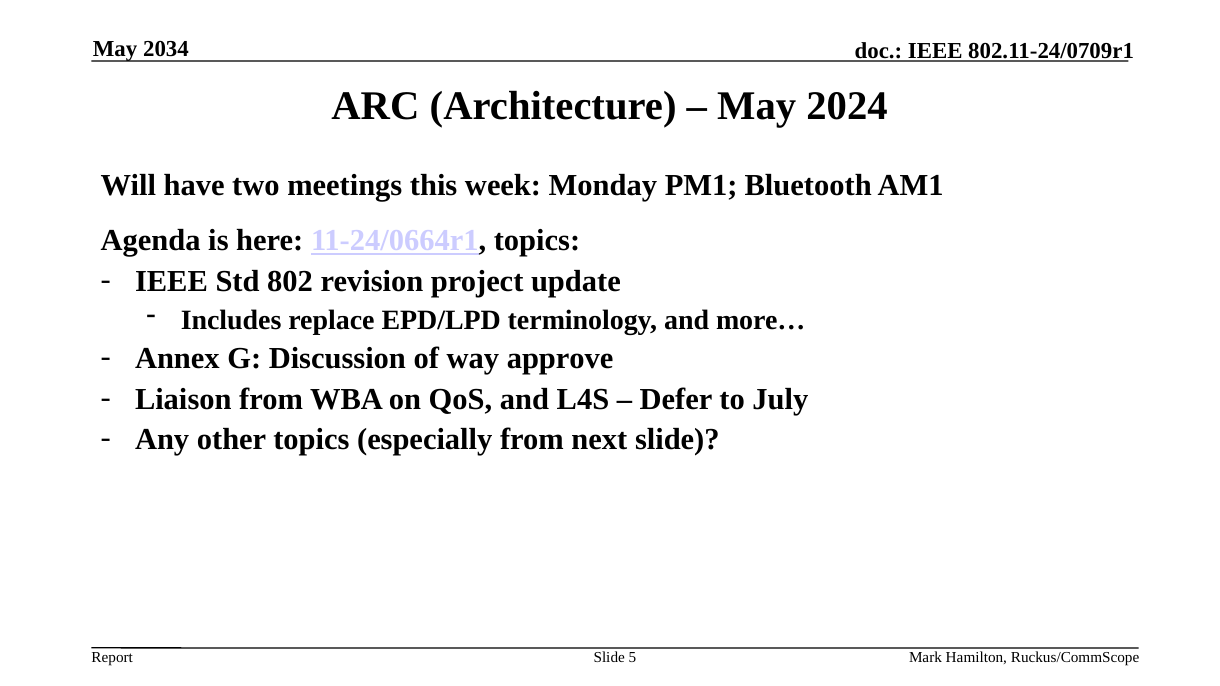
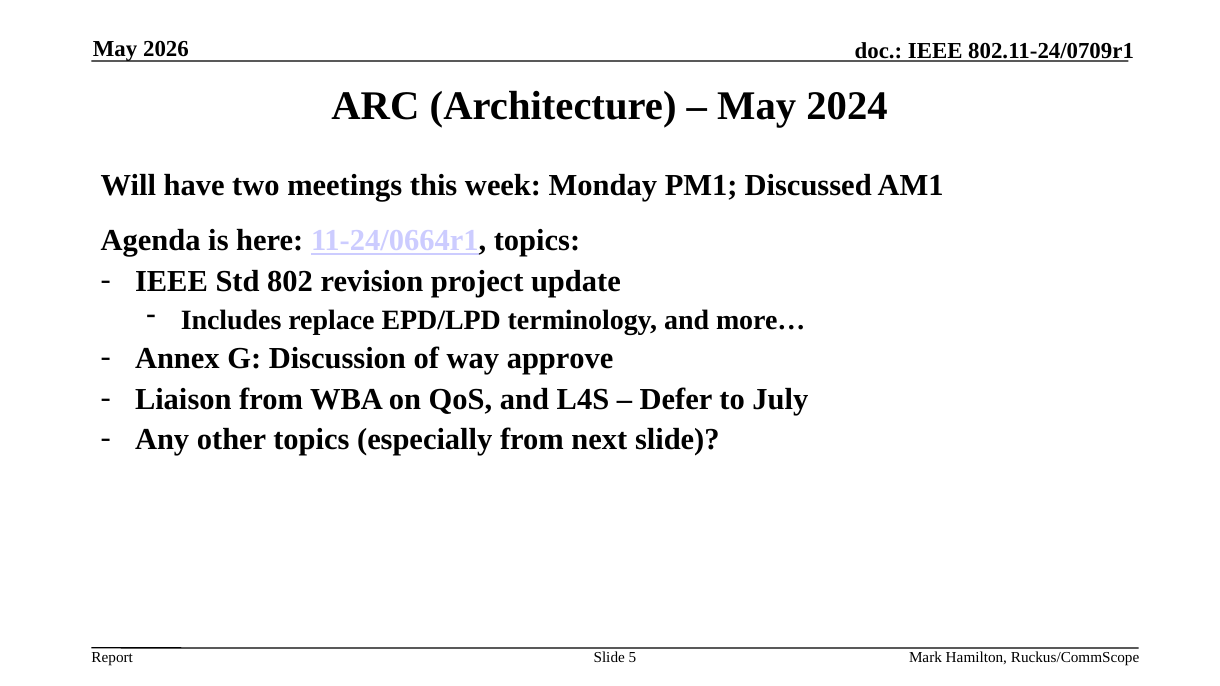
2034: 2034 -> 2026
Bluetooth: Bluetooth -> Discussed
